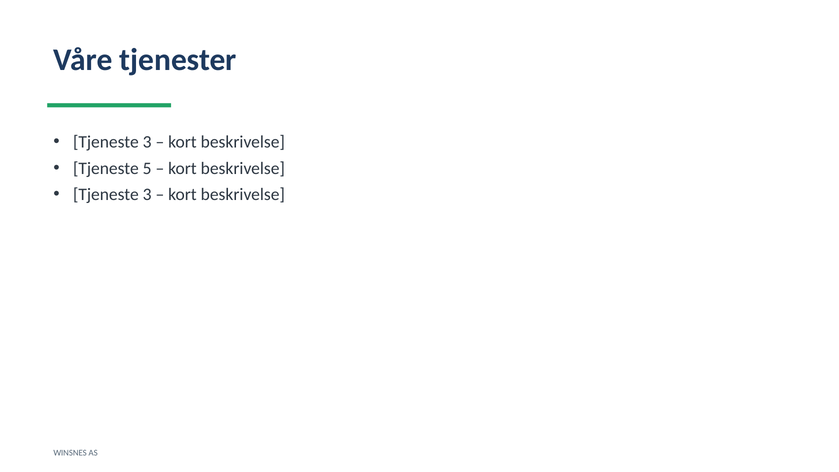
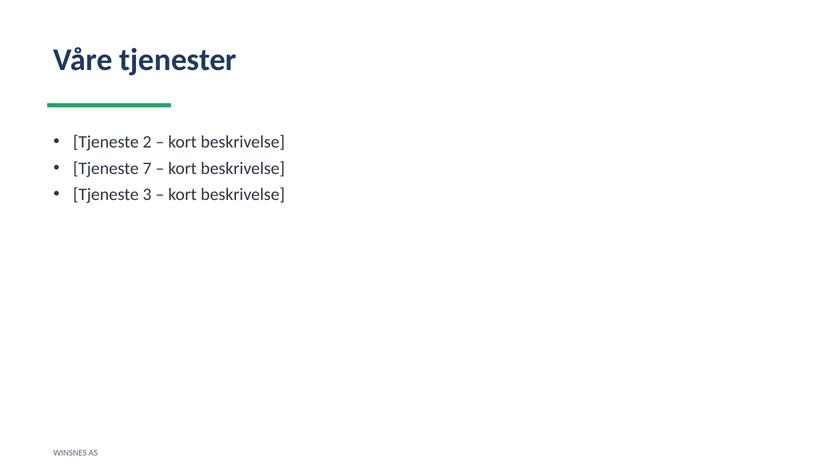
3 at (147, 142): 3 -> 2
5: 5 -> 7
